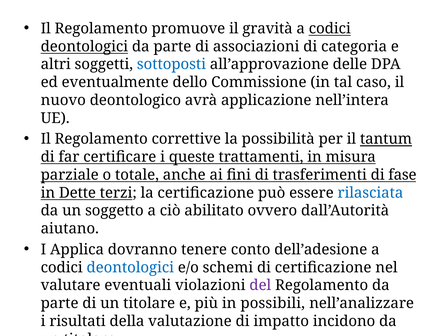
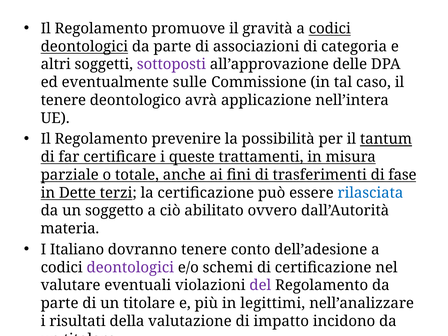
sottoposti colour: blue -> purple
dello: dello -> sulle
nuovo at (63, 100): nuovo -> tenere
correttive: correttive -> prevenire
aiutano: aiutano -> materia
Applica: Applica -> Italiano
deontologici at (130, 267) colour: blue -> purple
possibili: possibili -> legittimi
